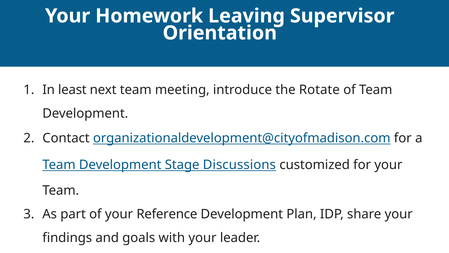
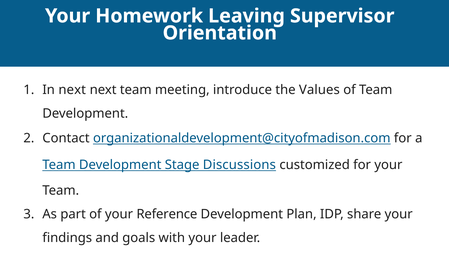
In least: least -> next
Rotate: Rotate -> Values
